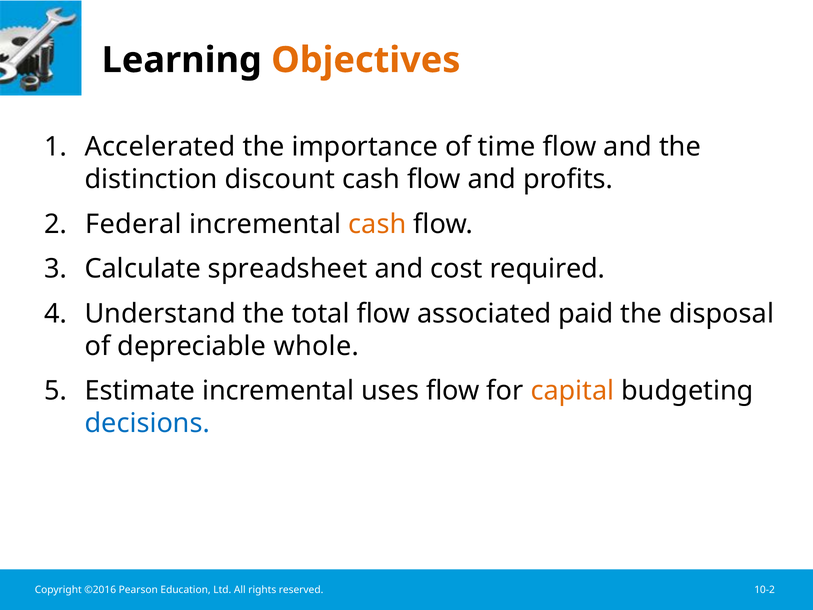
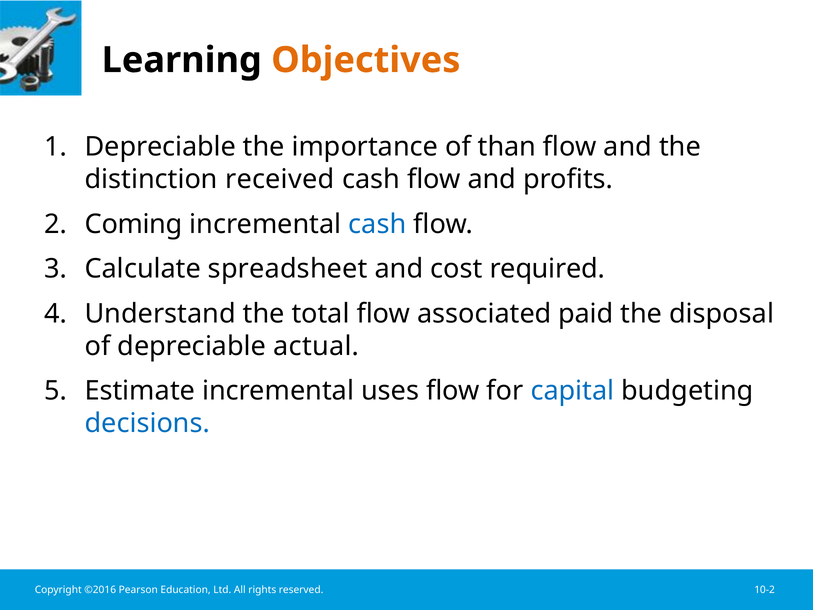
Accelerated at (160, 147): Accelerated -> Depreciable
time: time -> than
discount: discount -> received
Federal: Federal -> Coming
cash at (377, 224) colour: orange -> blue
whole: whole -> actual
capital colour: orange -> blue
